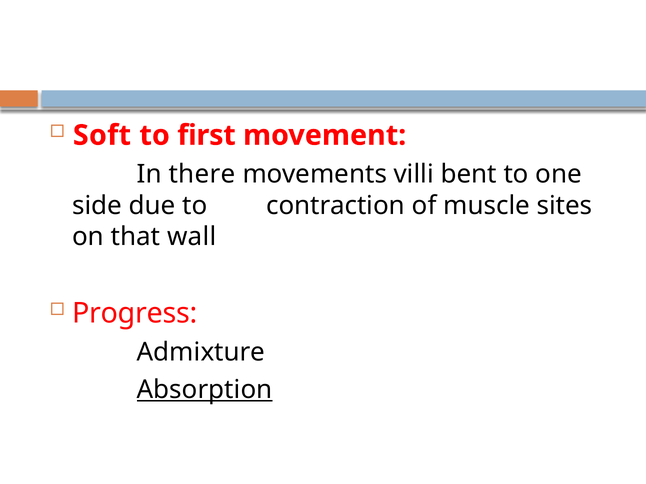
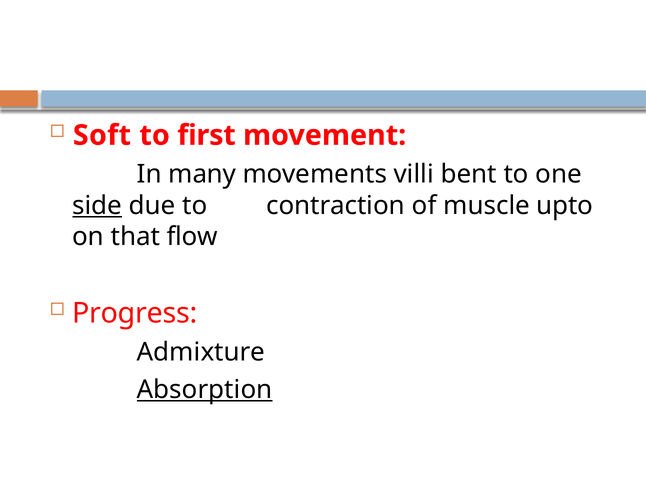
there: there -> many
side underline: none -> present
sites: sites -> upto
wall: wall -> flow
